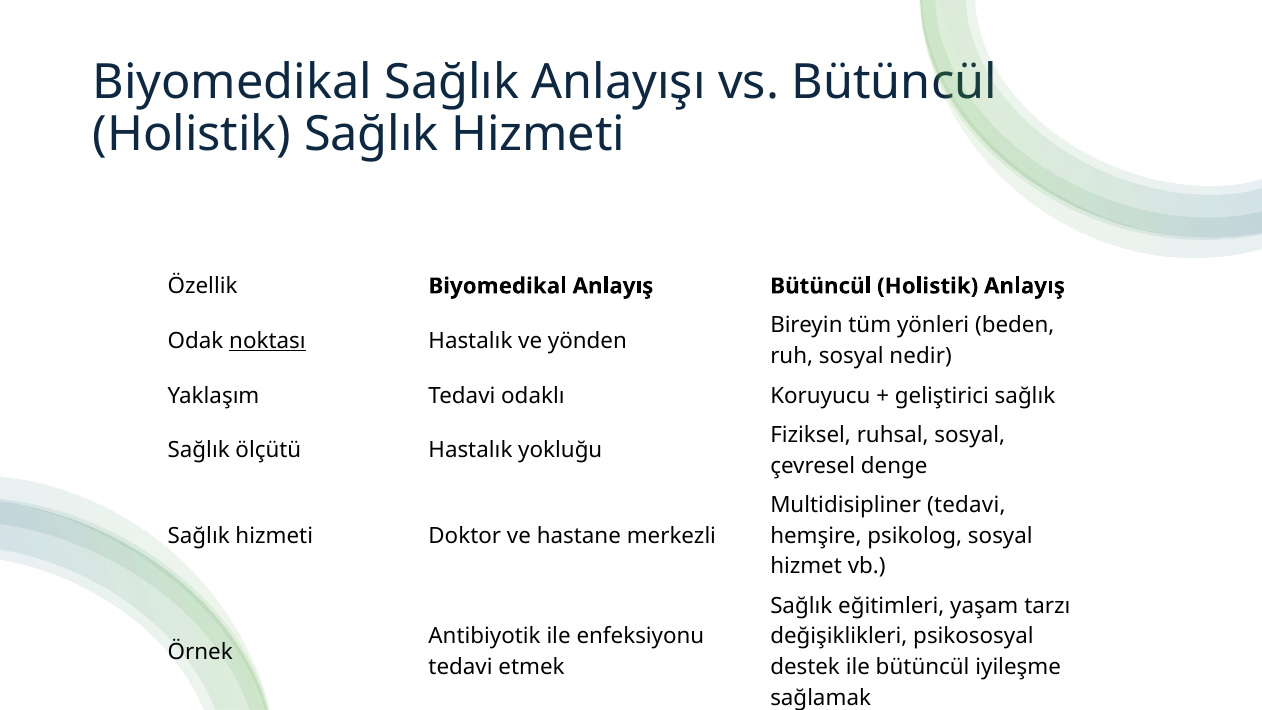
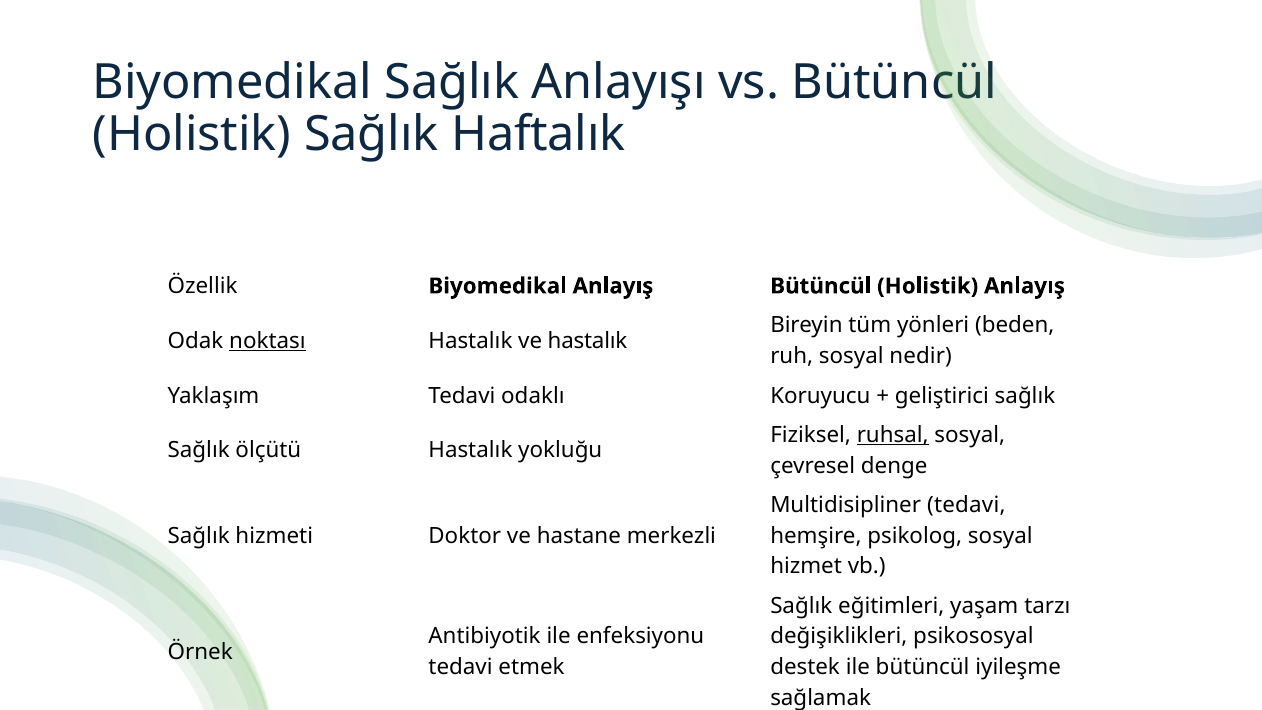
Holistik Sağlık Hizmeti: Hizmeti -> Haftalık
ve yönden: yönden -> hastalık
ruhsal underline: none -> present
